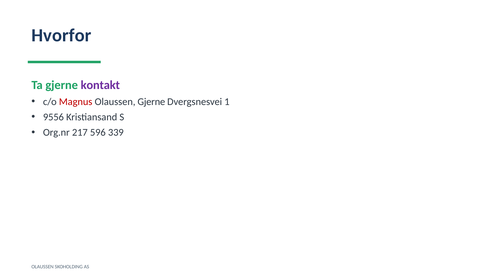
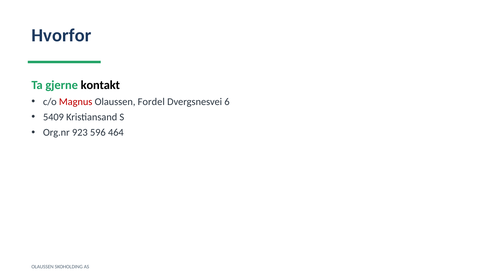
kontakt colour: purple -> black
Olaussen Gjerne: Gjerne -> Fordel
1: 1 -> 6
9556: 9556 -> 5409
217: 217 -> 923
339: 339 -> 464
